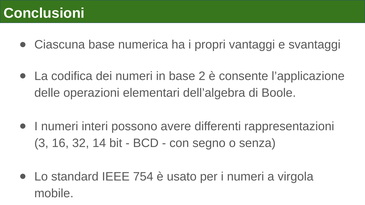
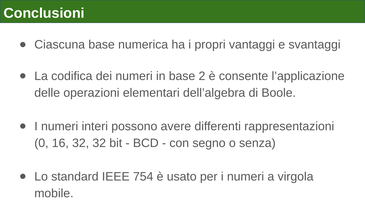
3: 3 -> 0
32 14: 14 -> 32
